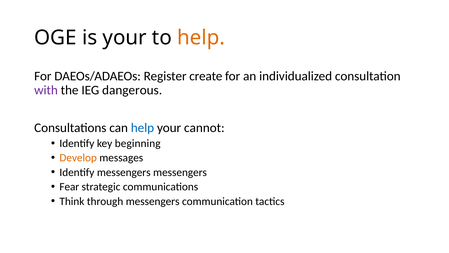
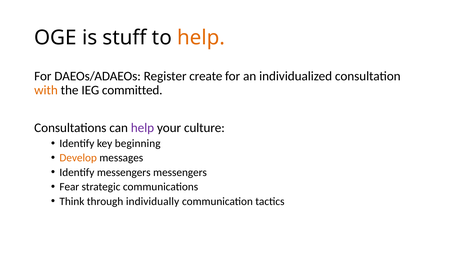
is your: your -> stuff
with colour: purple -> orange
dangerous: dangerous -> committed
help at (142, 128) colour: blue -> purple
cannot: cannot -> culture
through messengers: messengers -> individually
